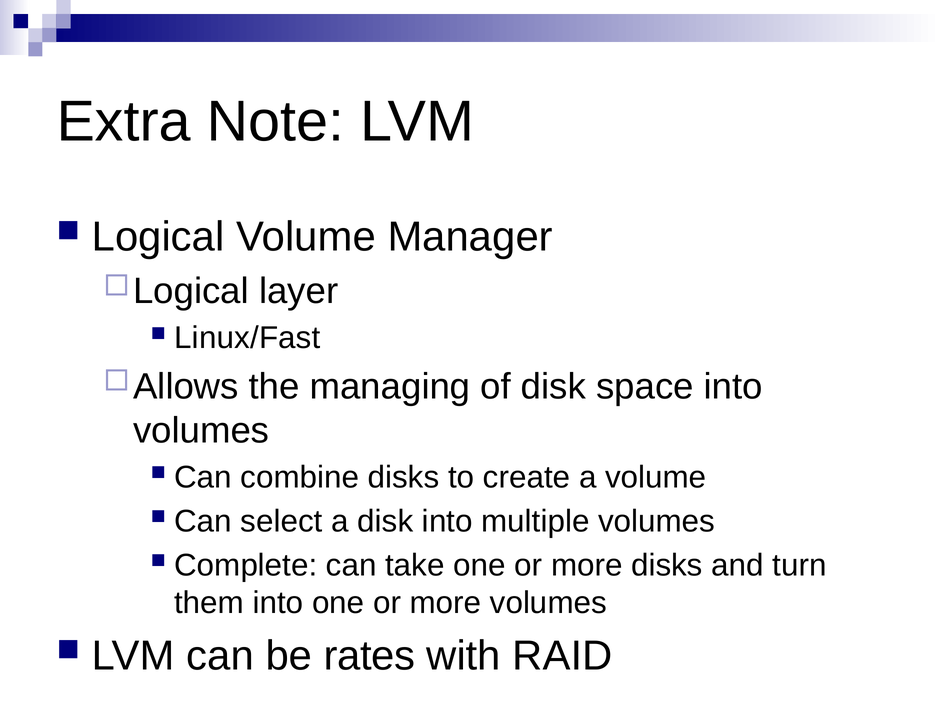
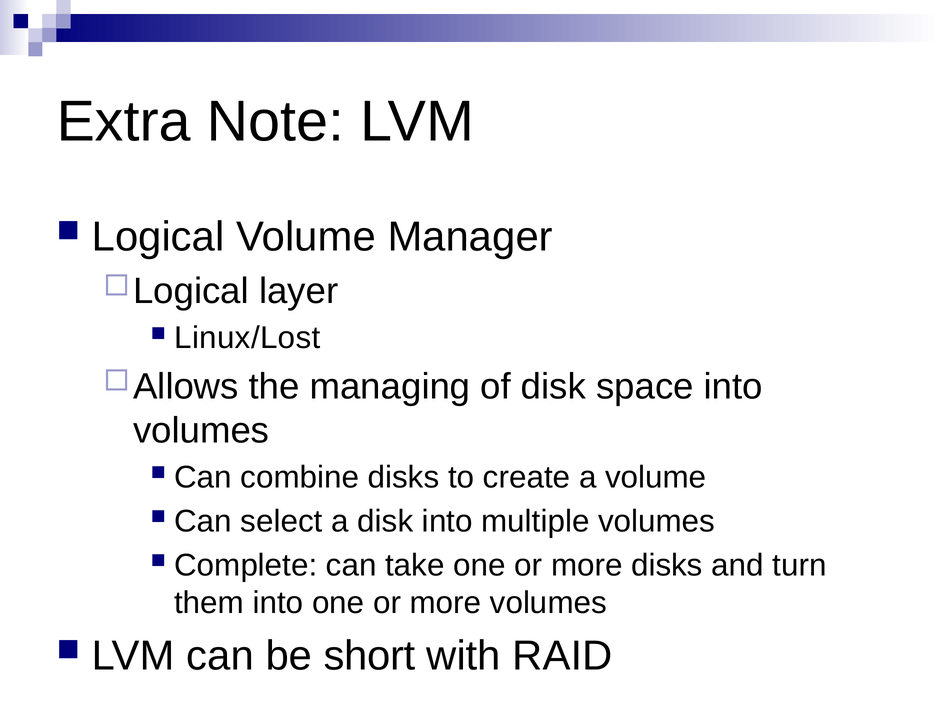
Linux/Fast: Linux/Fast -> Linux/Lost
rates: rates -> short
